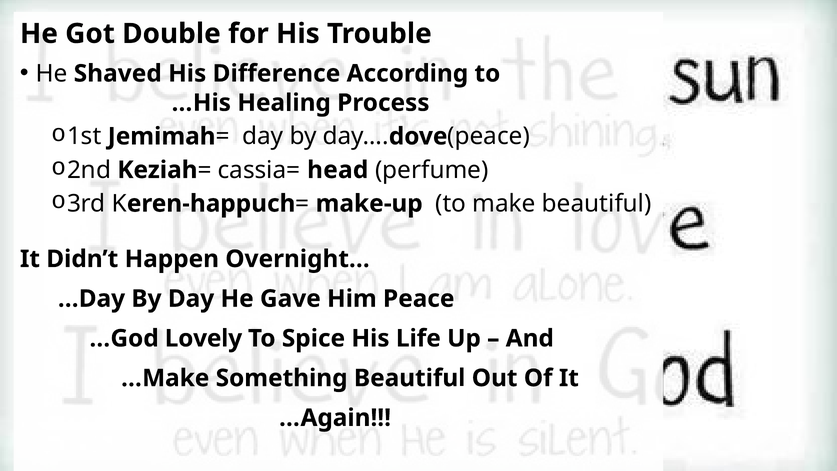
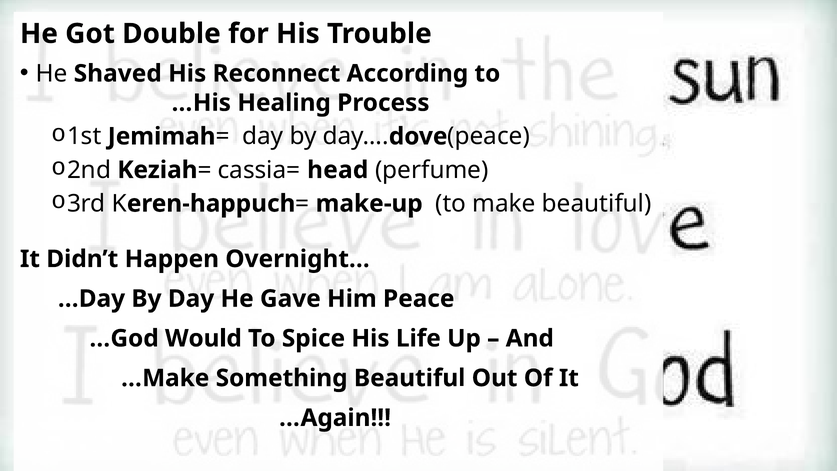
Difference: Difference -> Reconnect
Lovely: Lovely -> Would
